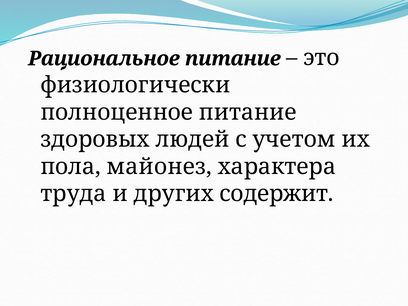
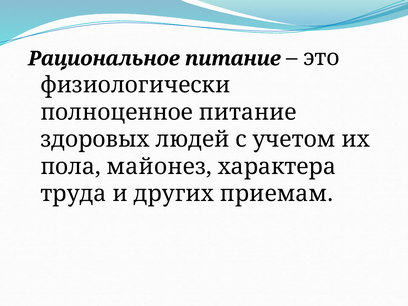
содержит: содержит -> приемам
